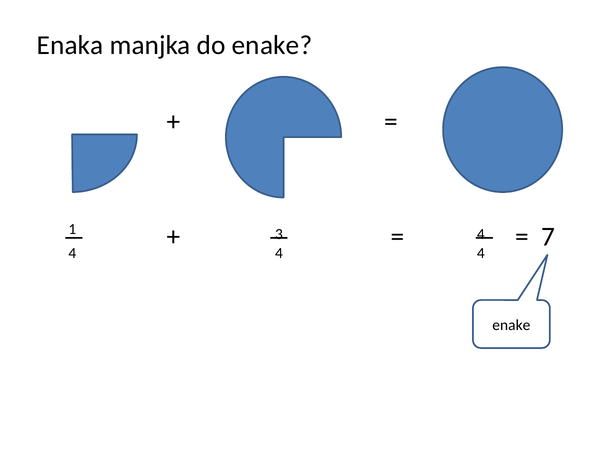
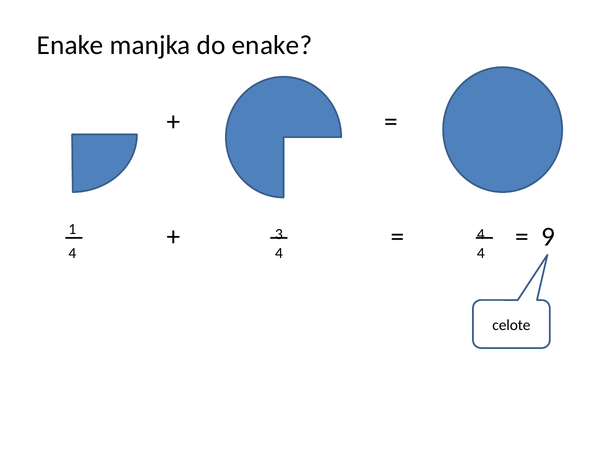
Enaka at (70, 45): Enaka -> Enake
7: 7 -> 9
enake at (511, 325): enake -> celote
